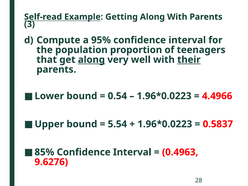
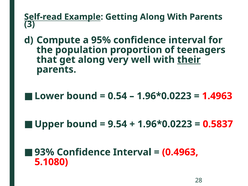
along at (91, 60) underline: present -> none
4.4966: 4.4966 -> 1.4963
5.54: 5.54 -> 9.54
85%: 85% -> 93%
9.6276: 9.6276 -> 5.1080
